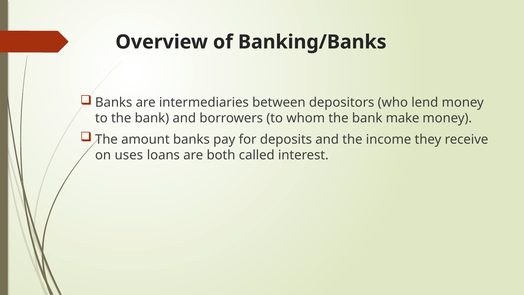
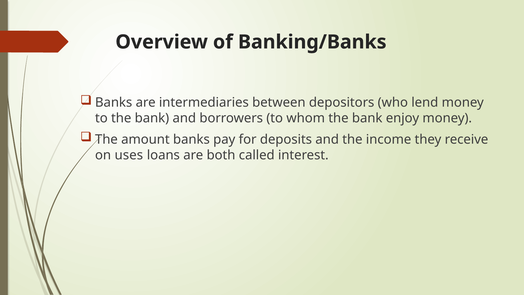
make: make -> enjoy
